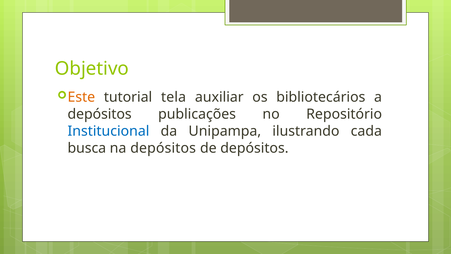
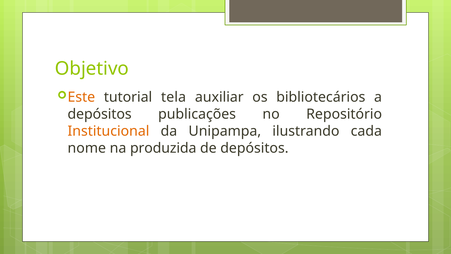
Institucional colour: blue -> orange
busca: busca -> nome
na depósitos: depósitos -> produzida
